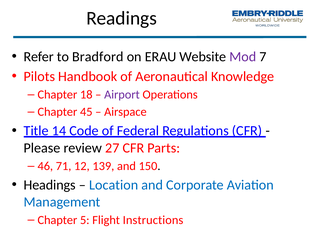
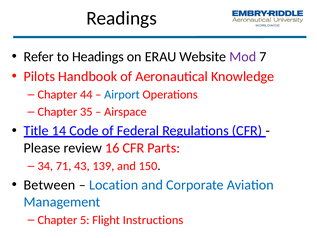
Bradford: Bradford -> Headings
18: 18 -> 44
Airport colour: purple -> blue
45: 45 -> 35
27: 27 -> 16
46: 46 -> 34
12: 12 -> 43
Headings: Headings -> Between
